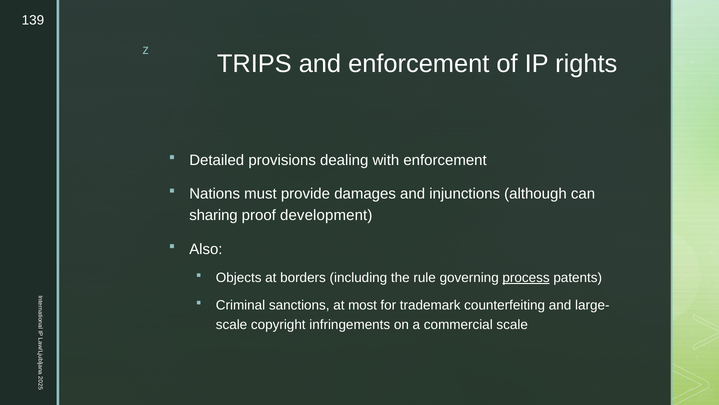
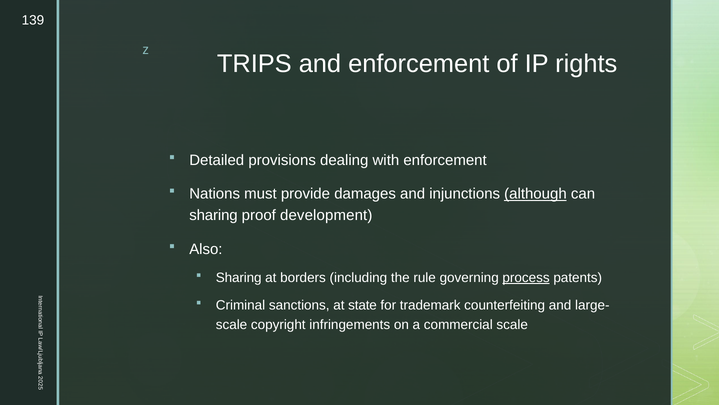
although underline: none -> present
Objects at (239, 277): Objects -> Sharing
most: most -> state
